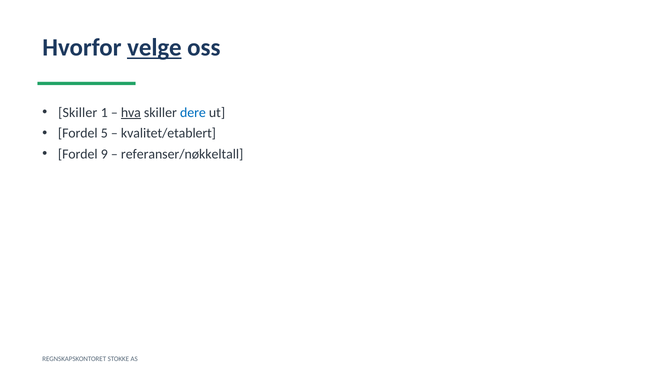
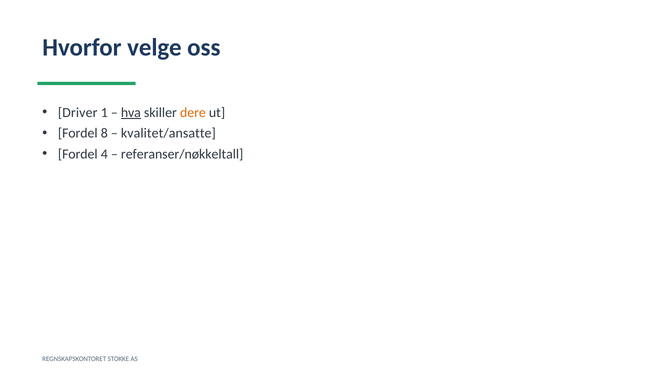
velge underline: present -> none
Skiller at (78, 113): Skiller -> Driver
dere colour: blue -> orange
5: 5 -> 8
kvalitet/etablert: kvalitet/etablert -> kvalitet/ansatte
9: 9 -> 4
